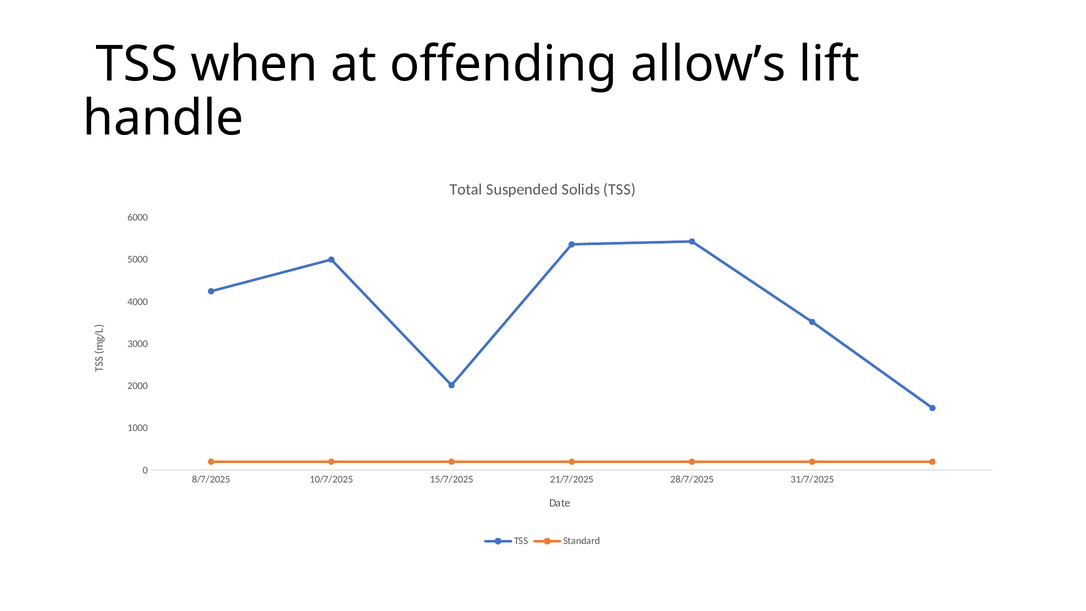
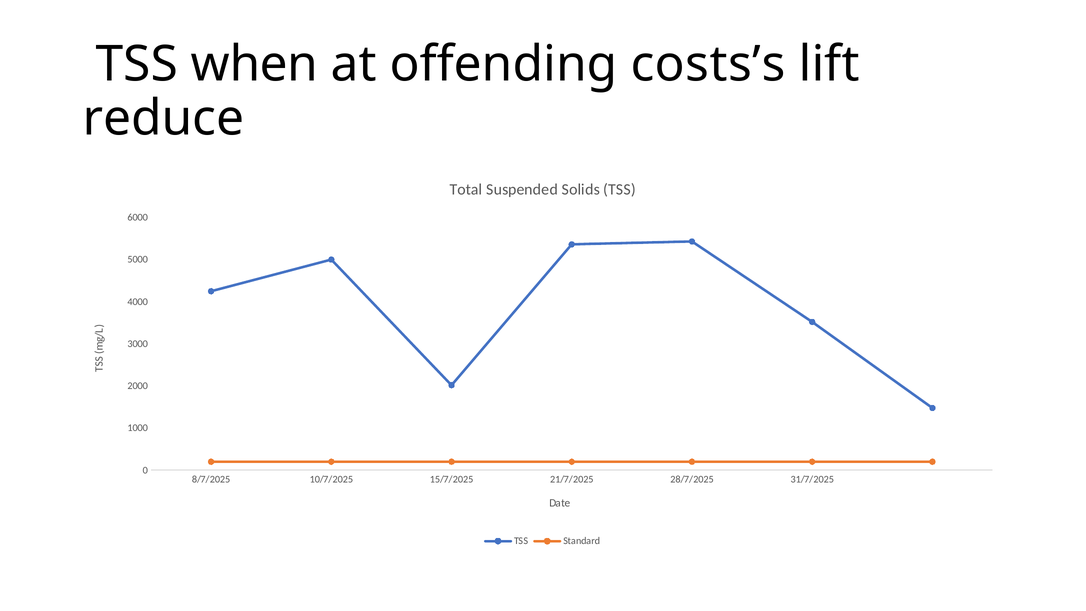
allow’s: allow’s -> costs’s
handle: handle -> reduce
